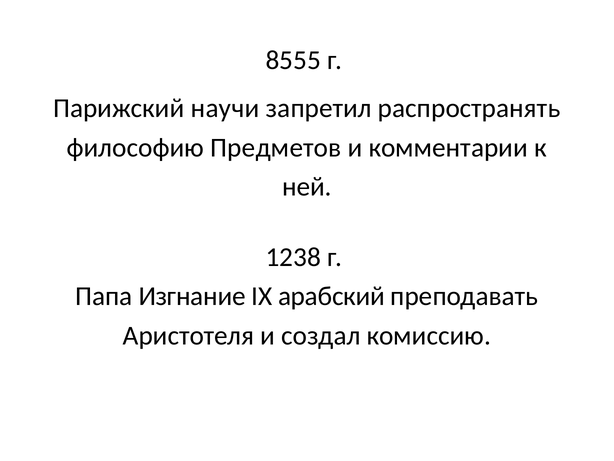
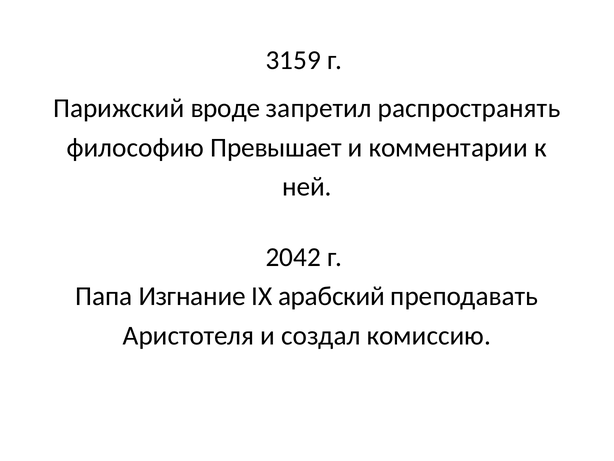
8555: 8555 -> 3159
научи: научи -> вроде
Предметов: Предметов -> Превышает
1238: 1238 -> 2042
